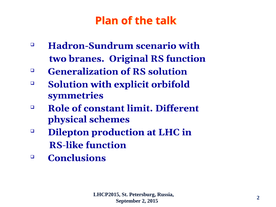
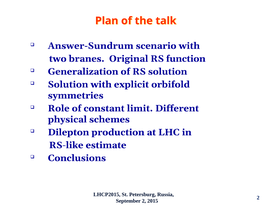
Hadron-Sundrum: Hadron-Sundrum -> Answer-Sundrum
RS-like function: function -> estimate
